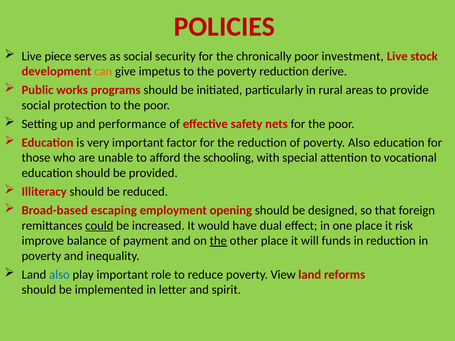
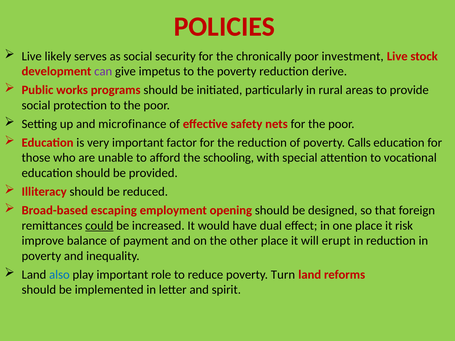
piece: piece -> likely
can colour: orange -> purple
performance: performance -> microfinance
poverty Also: Also -> Calls
the at (218, 241) underline: present -> none
funds: funds -> erupt
View: View -> Turn
